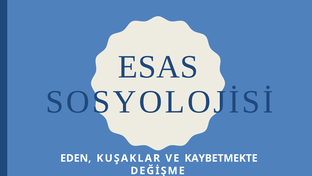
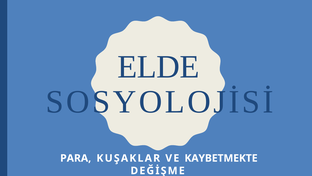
ESAS: ESAS -> ELDE
EDEN: EDEN -> PARA
